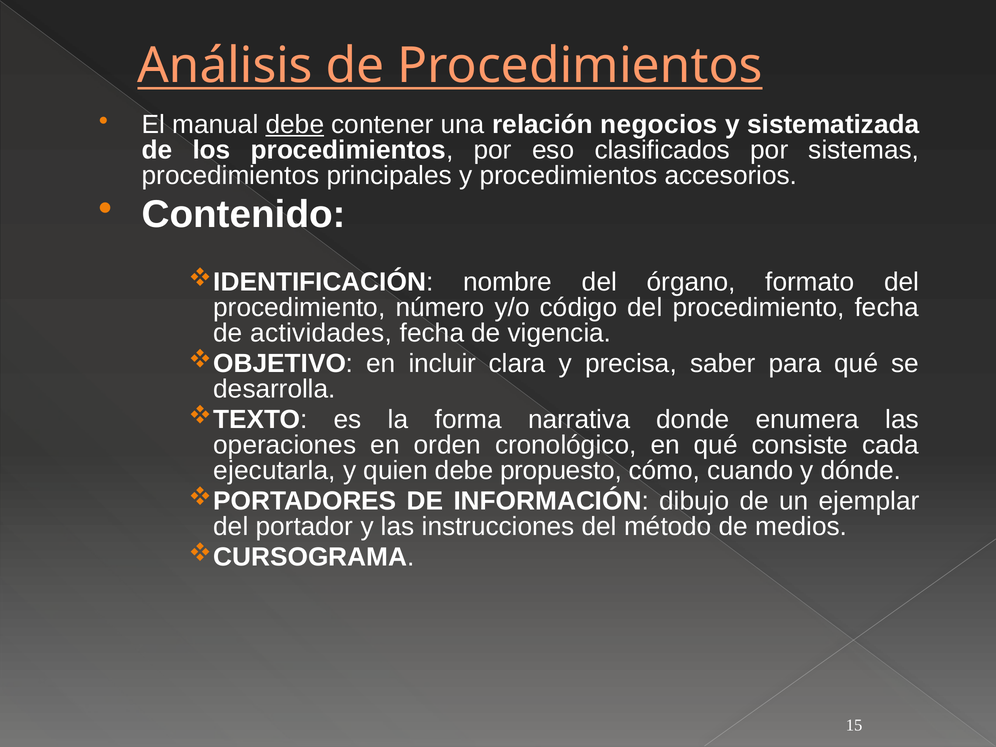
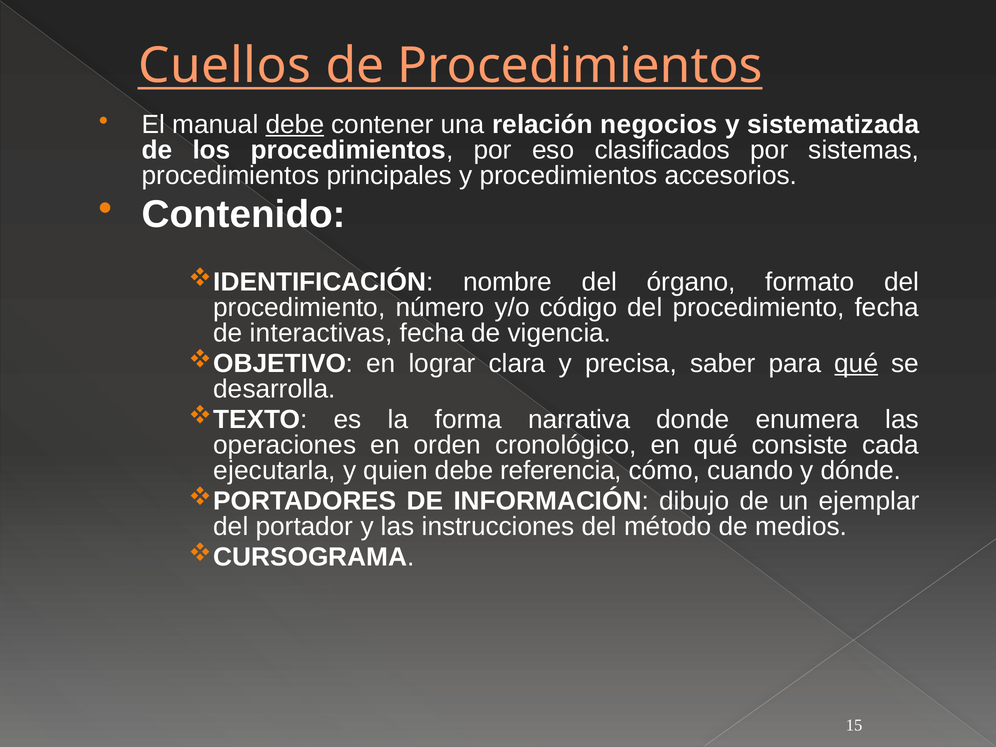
Análisis: Análisis -> Cuellos
actividades: actividades -> interactivas
incluir: incluir -> lograr
qué at (856, 364) underline: none -> present
propuesto: propuesto -> referencia
